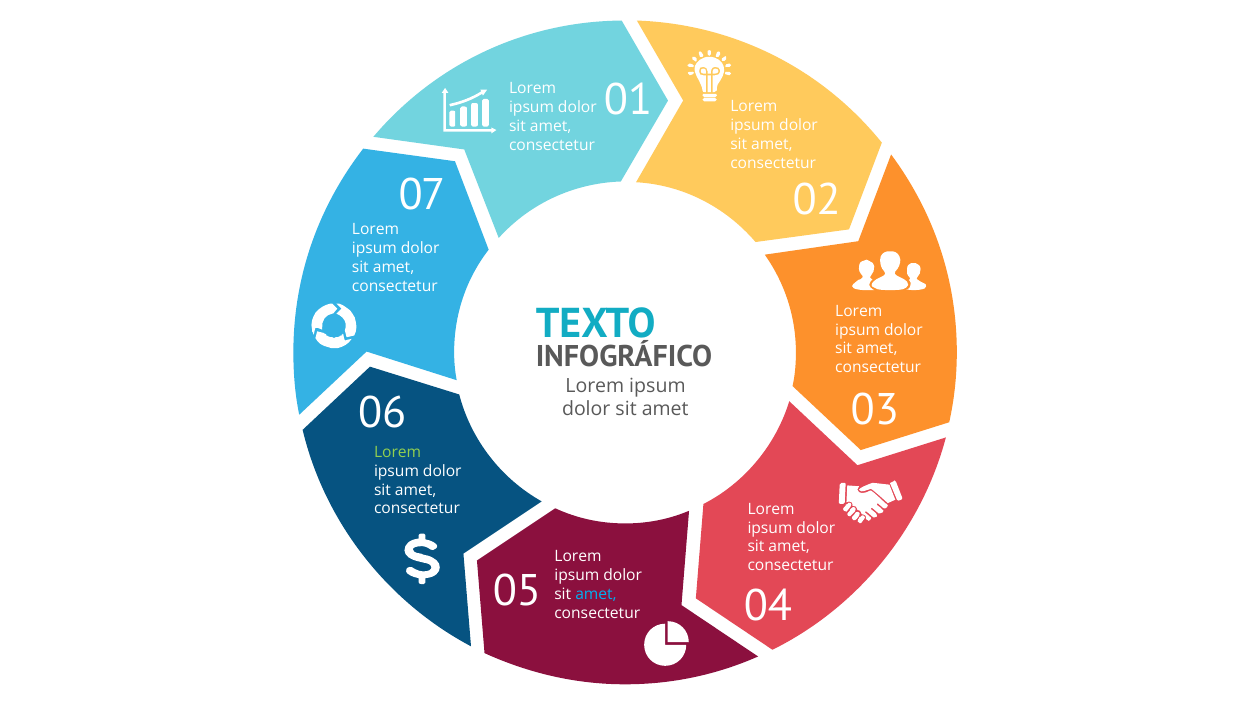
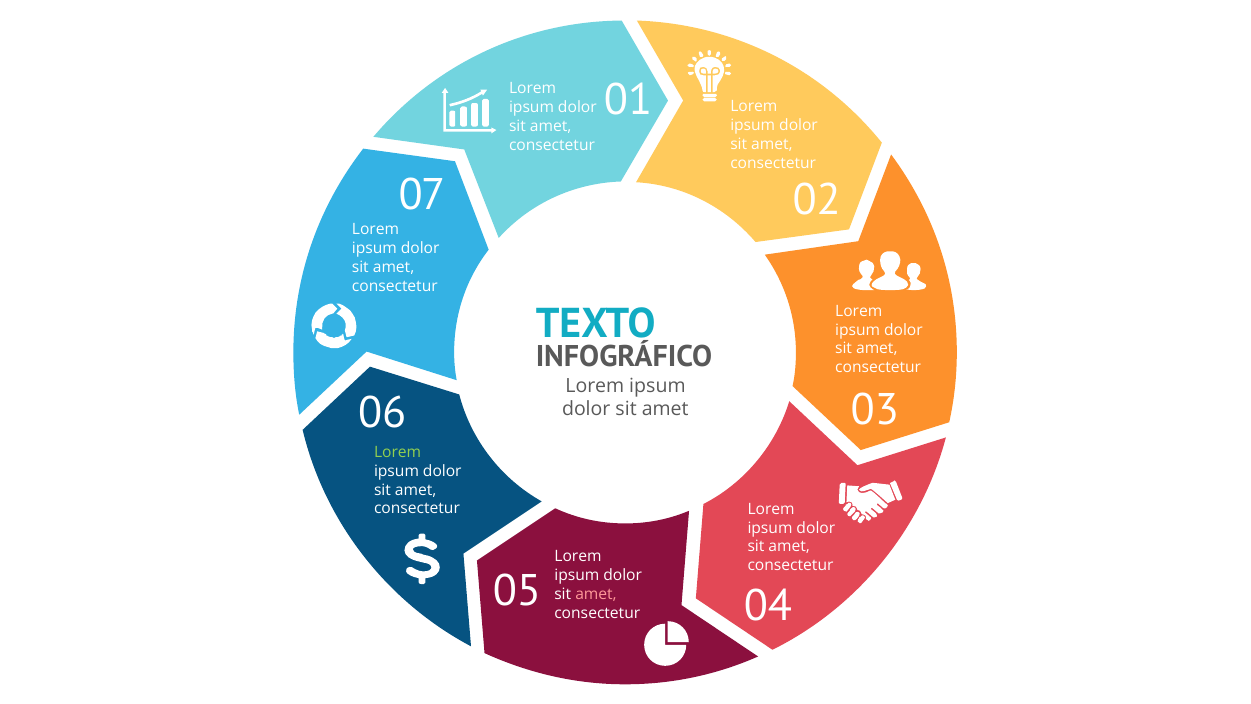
amet at (596, 594) colour: light blue -> pink
